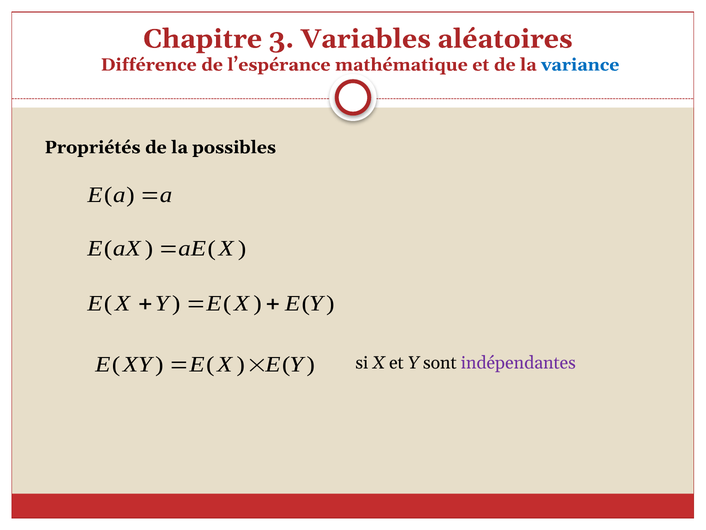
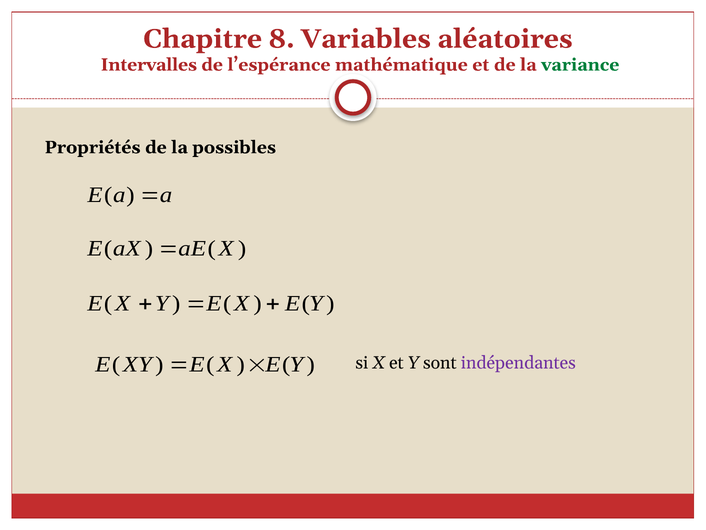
3: 3 -> 8
Différence: Différence -> Intervalles
variance colour: blue -> green
